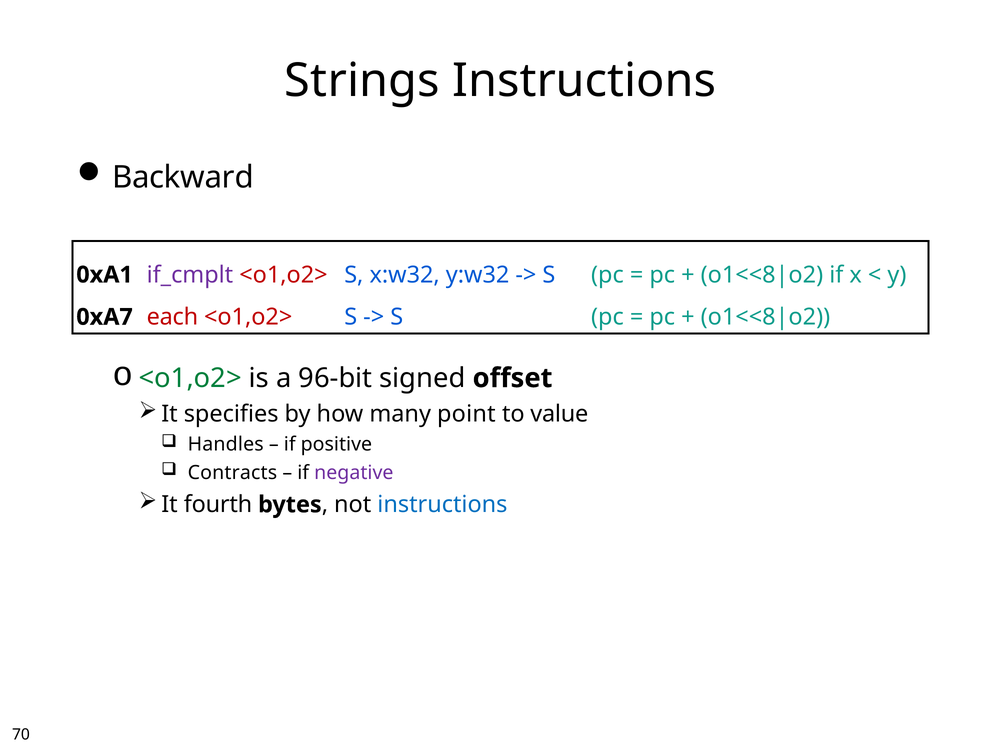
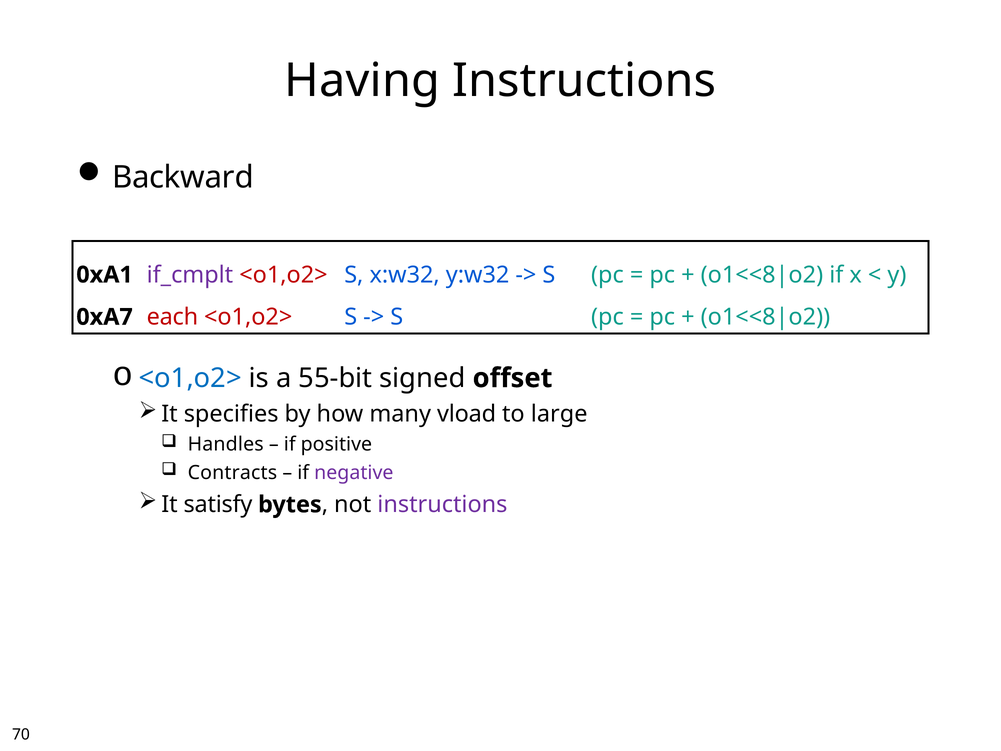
Strings: Strings -> Having
<o1,o2> at (190, 378) colour: green -> blue
96-bit: 96-bit -> 55-bit
point: point -> vload
value: value -> large
fourth: fourth -> satisfy
instructions at (442, 504) colour: blue -> purple
